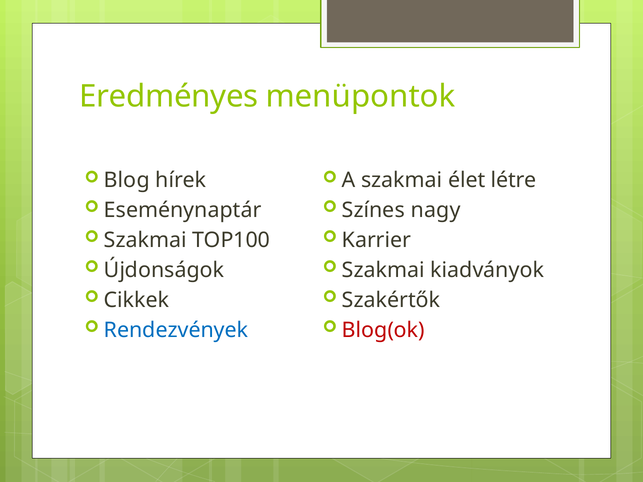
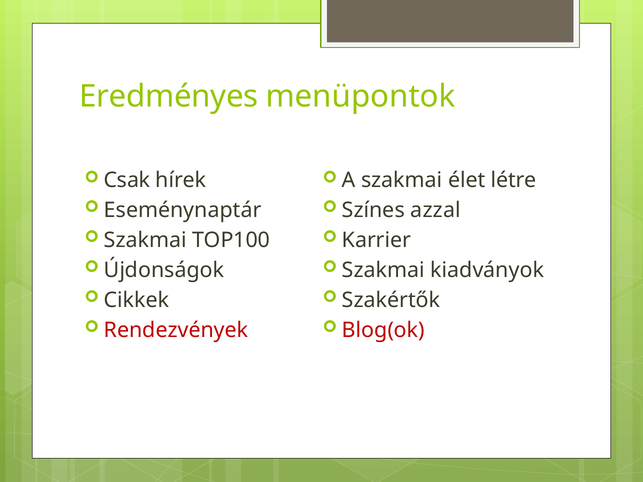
Blog: Blog -> Csak
nagy: nagy -> azzal
Rendezvények colour: blue -> red
